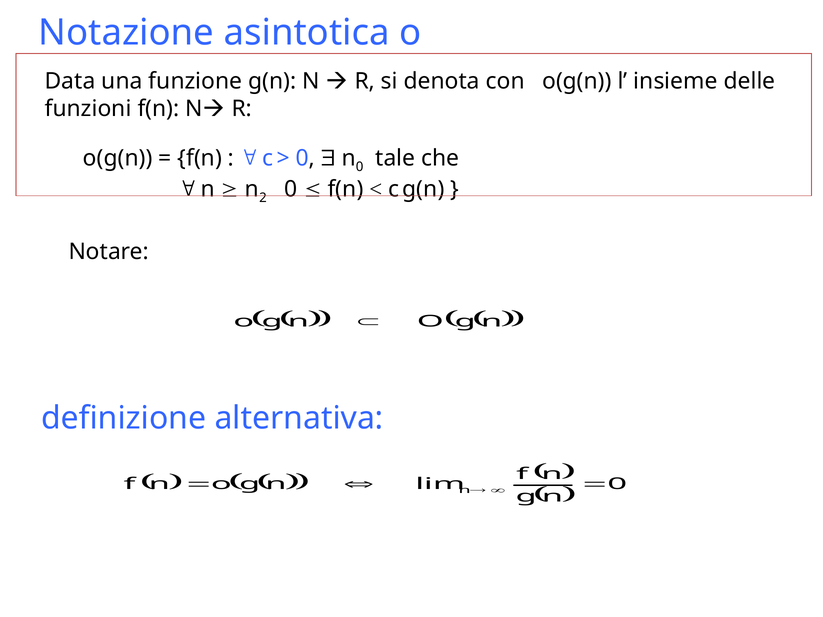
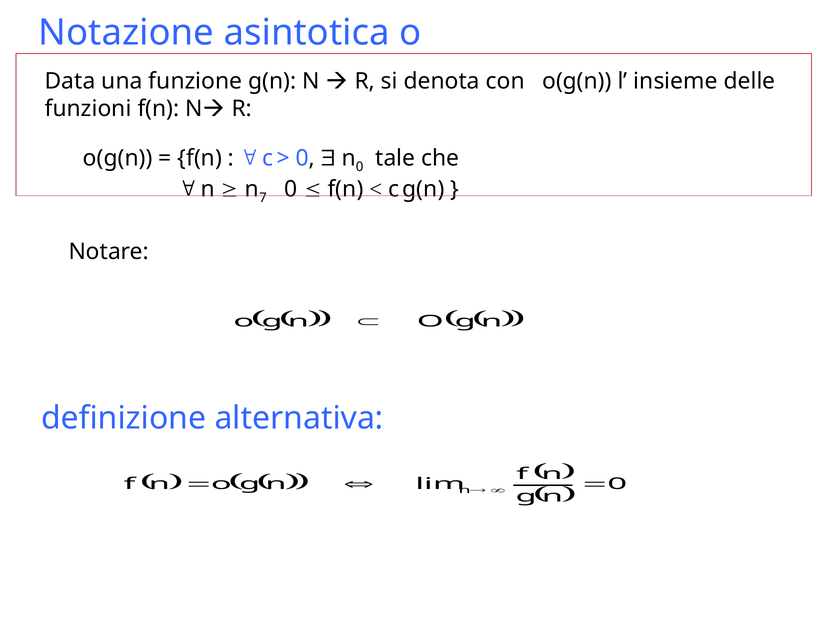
2: 2 -> 7
